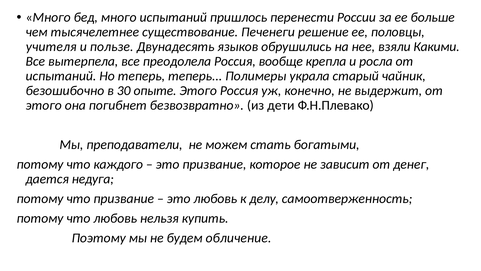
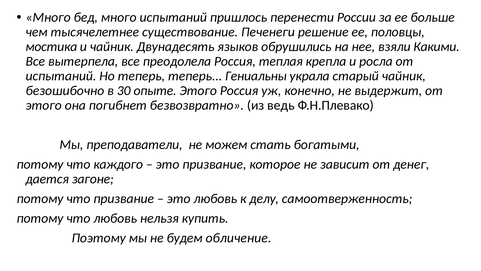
учителя: учителя -> мостика
и пользе: пользе -> чайник
вообще: вообще -> теплая
Полимеры: Полимеры -> Гениальны
дети: дети -> ведь
недуга: недуга -> загоне
